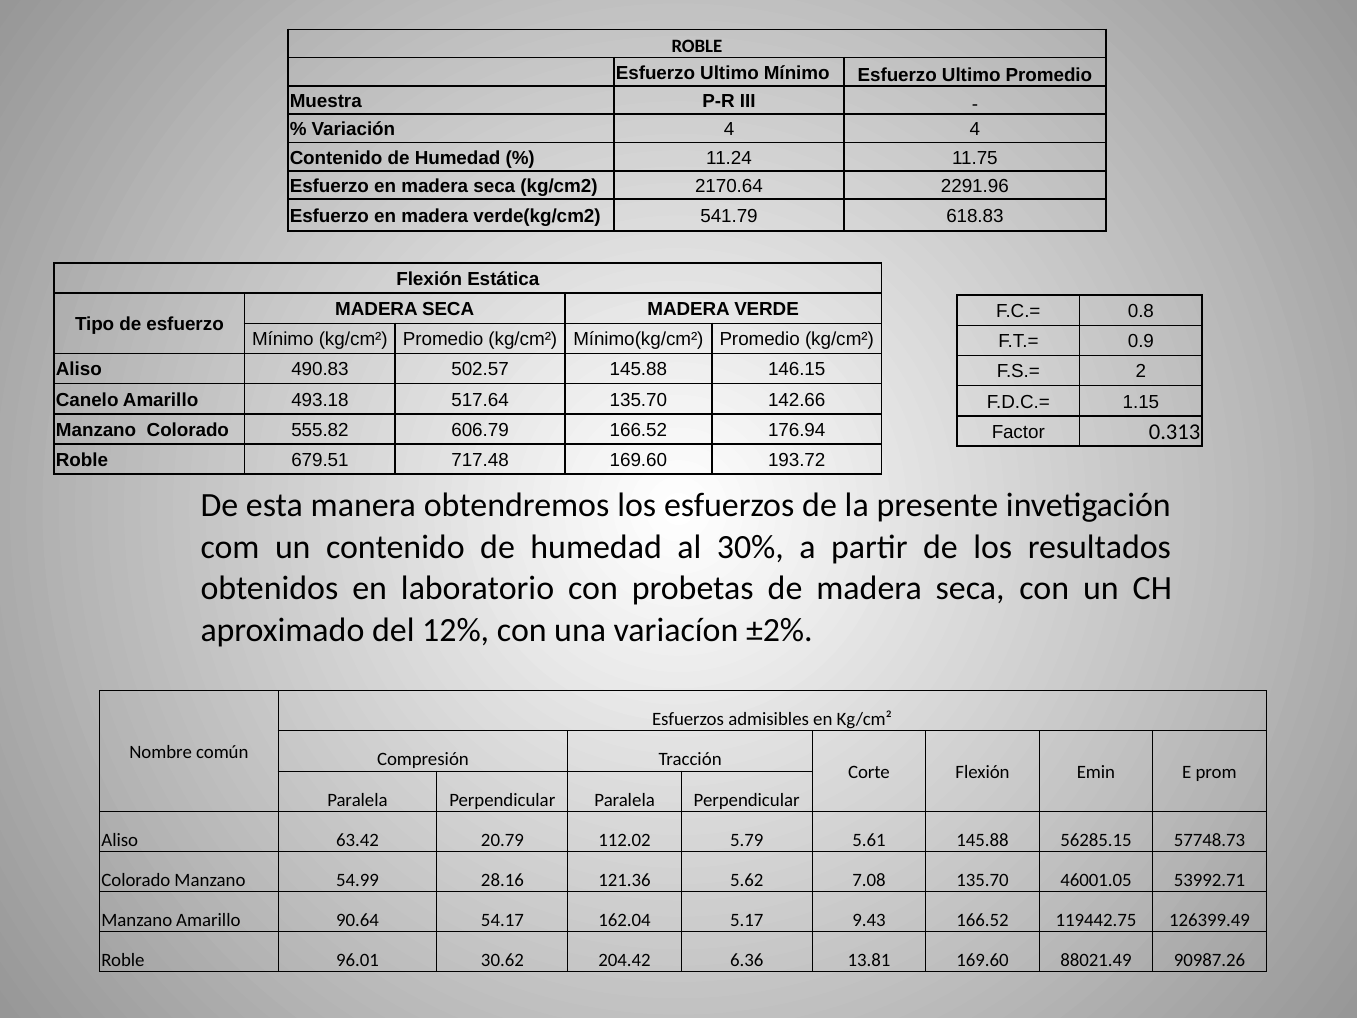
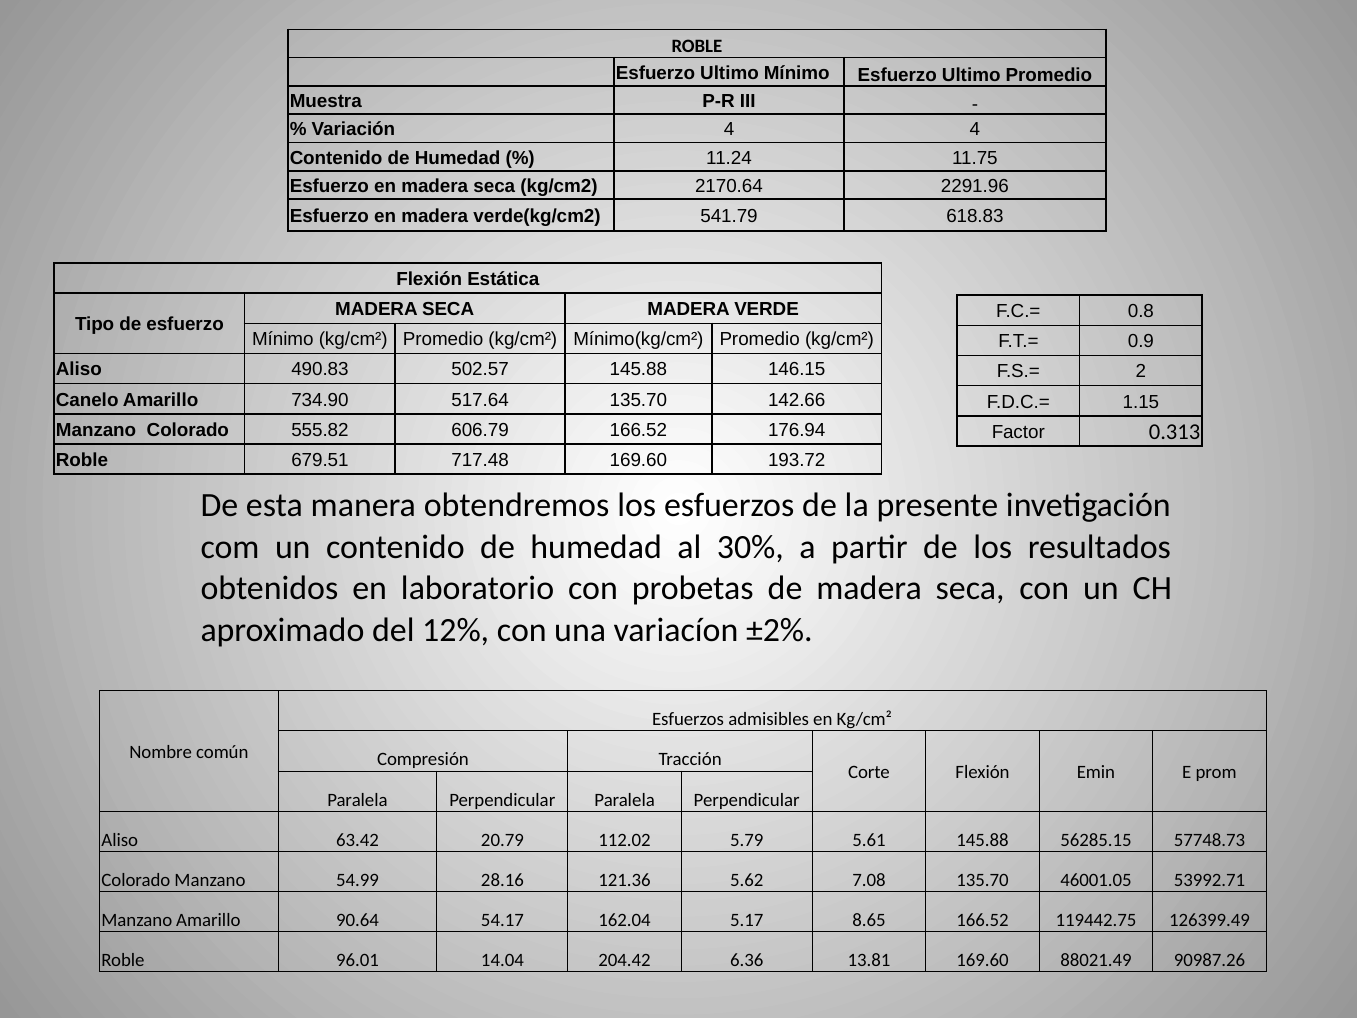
493.18: 493.18 -> 734.90
9.43: 9.43 -> 8.65
30.62: 30.62 -> 14.04
